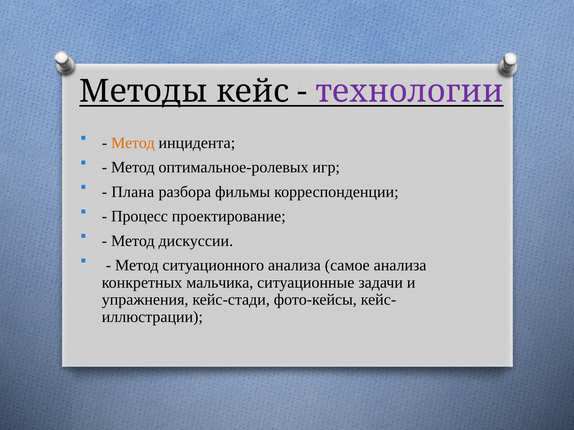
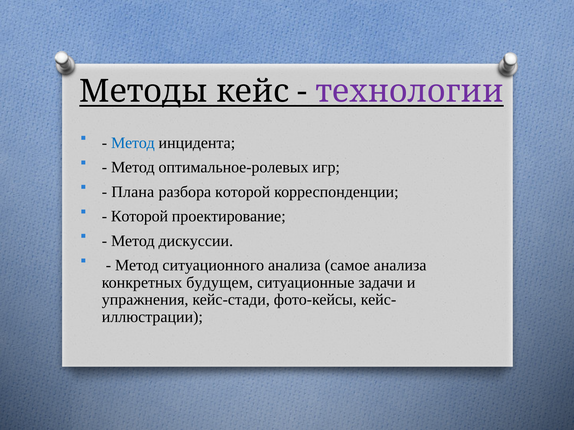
Метод at (133, 143) colour: orange -> blue
разбора фильмы: фильмы -> которой
Процесс at (139, 217): Процесс -> Которой
мальчика: мальчика -> будущем
